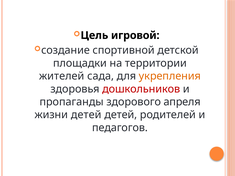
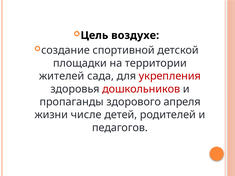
игровой: игровой -> воздухе
укрепления colour: orange -> red
жизни детей: детей -> числе
